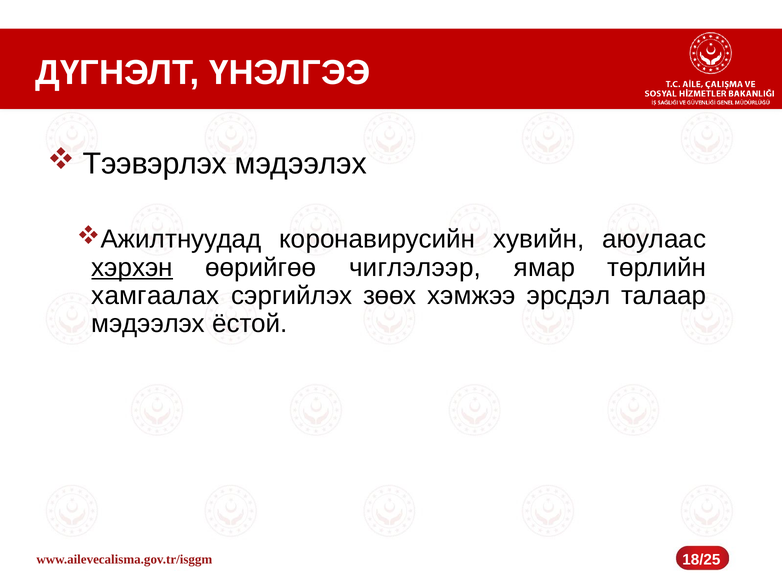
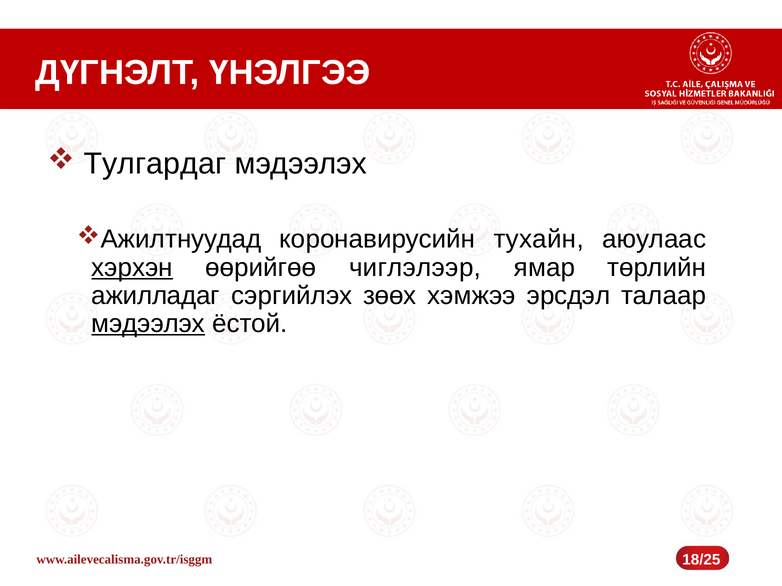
Тээвэрлэх: Тээвэрлэх -> Тулгардаг
хувийн: хувийн -> тухайн
хамгаалах: хамгаалах -> ажилладаг
мэдээлэх at (148, 324) underline: none -> present
